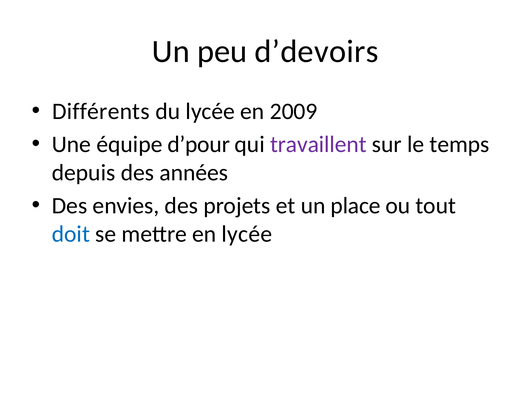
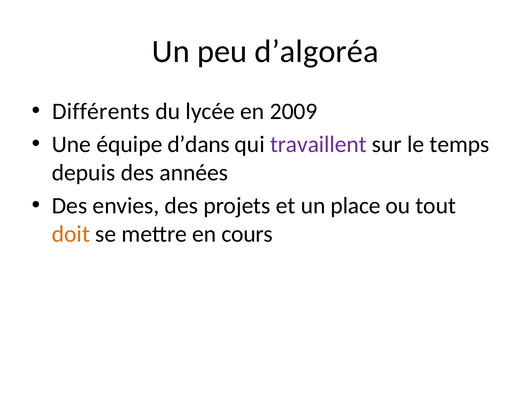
d’devoirs: d’devoirs -> d’algoréa
d’pour: d’pour -> d’dans
doit colour: blue -> orange
en lycée: lycée -> cours
